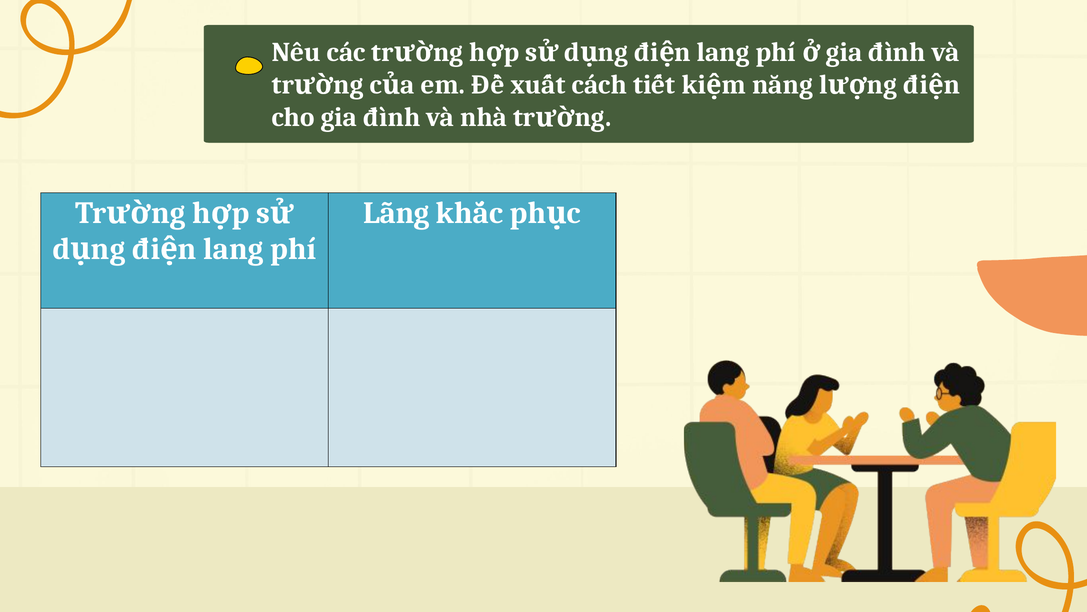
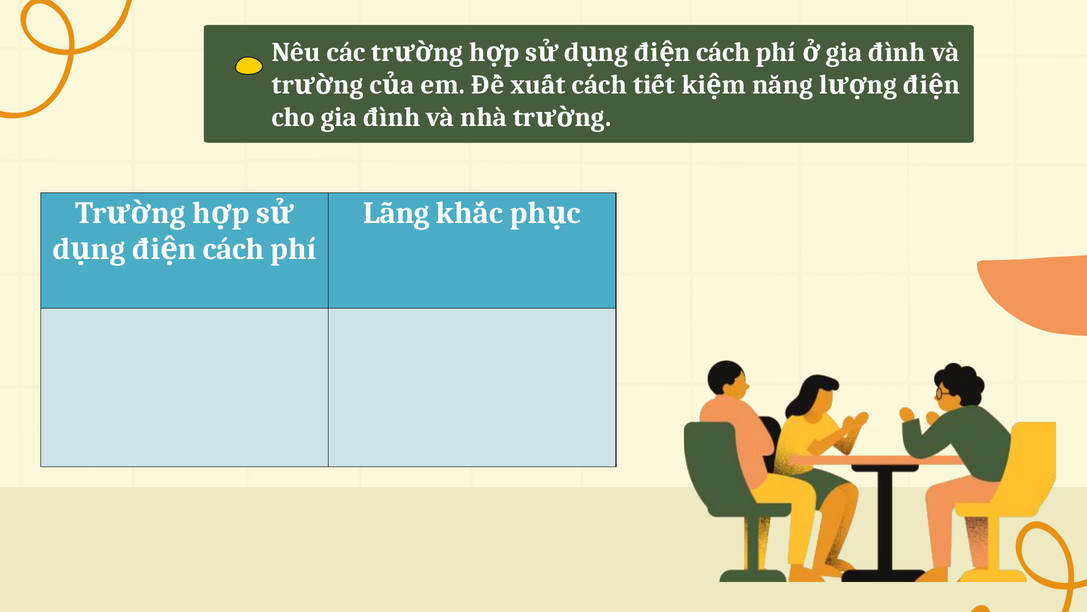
lang at (723, 52): lang -> cách
lang at (233, 249): lang -> cách
